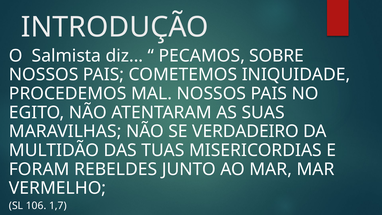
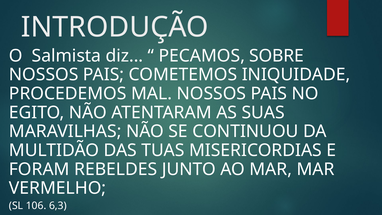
VERDADEIRO: VERDADEIRO -> CONTINUOU
1,7: 1,7 -> 6,3
